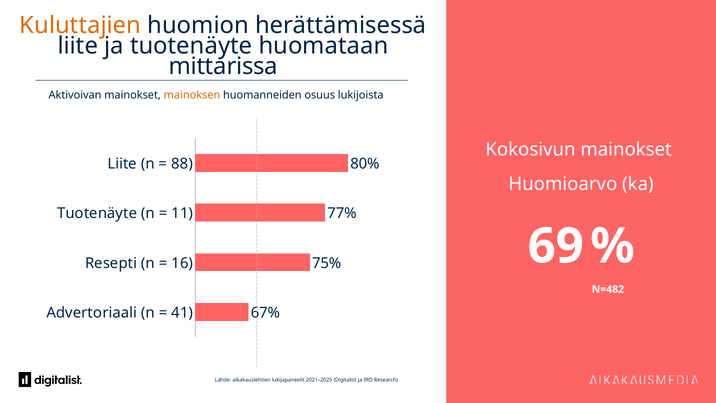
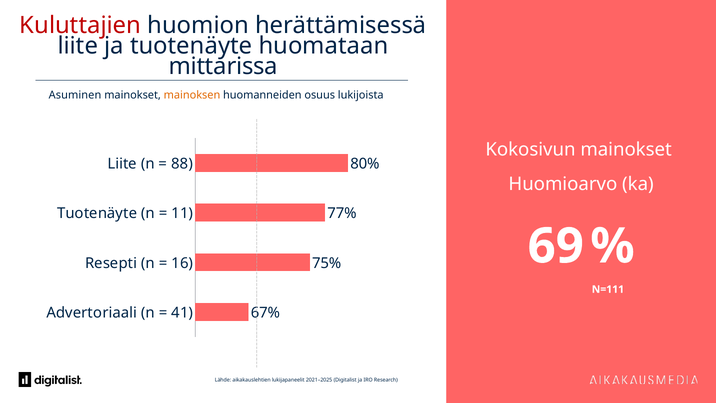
Kuluttajien colour: orange -> red
Aktivoivan: Aktivoivan -> Asuminen
N=482: N=482 -> N=111
